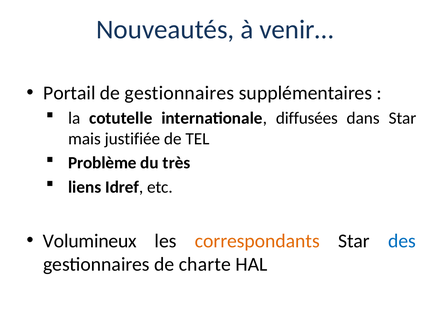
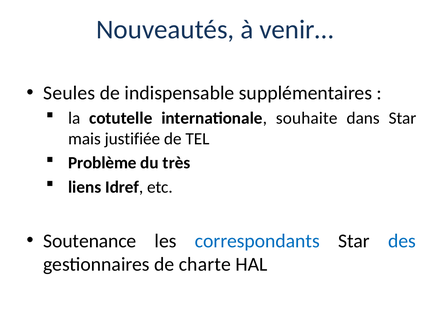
Portail: Portail -> Seules
de gestionnaires: gestionnaires -> indispensable
diffusées: diffusées -> souhaite
Volumineux: Volumineux -> Soutenance
correspondants colour: orange -> blue
